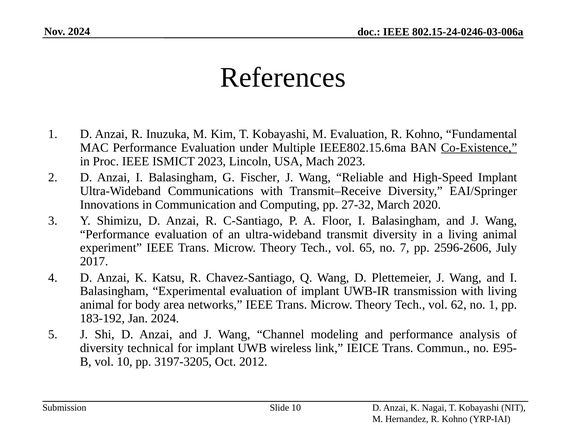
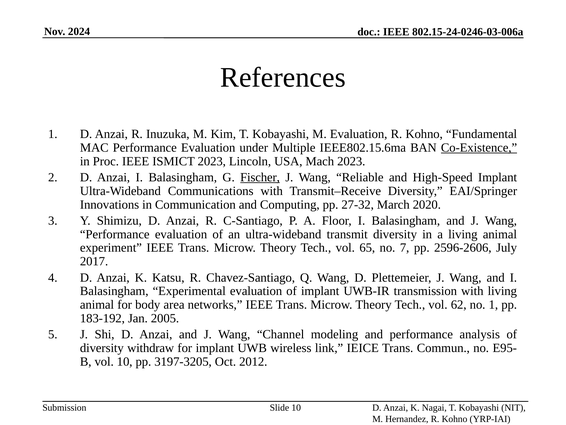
Fischer underline: none -> present
Jan 2024: 2024 -> 2005
technical: technical -> withdraw
